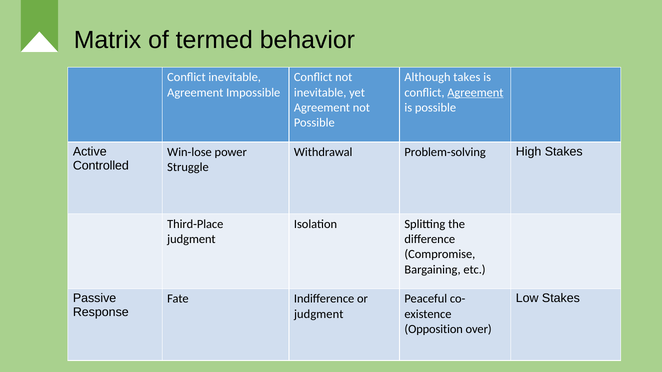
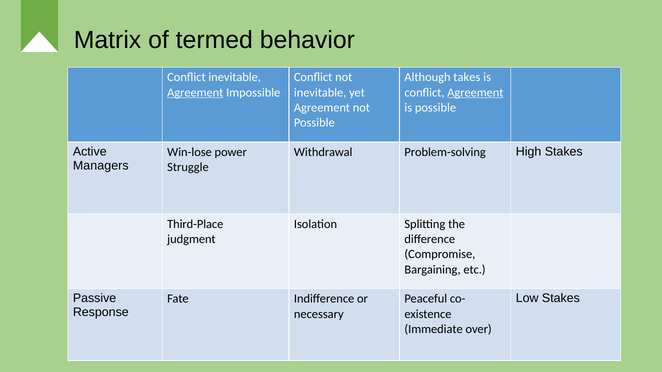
Agreement at (195, 93) underline: none -> present
Controlled: Controlled -> Managers
judgment at (319, 314): judgment -> necessary
Opposition: Opposition -> Immediate
